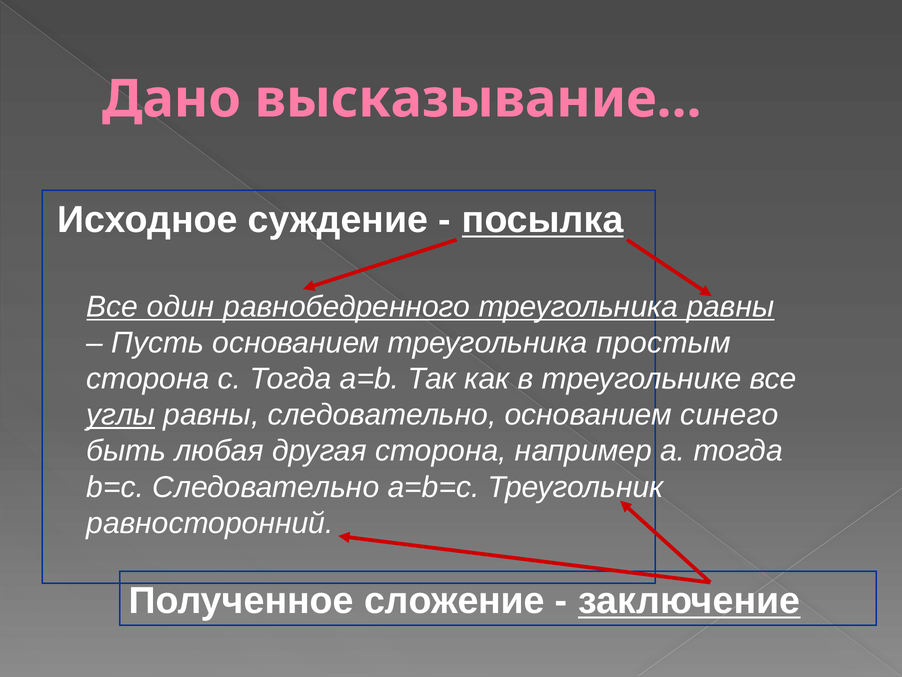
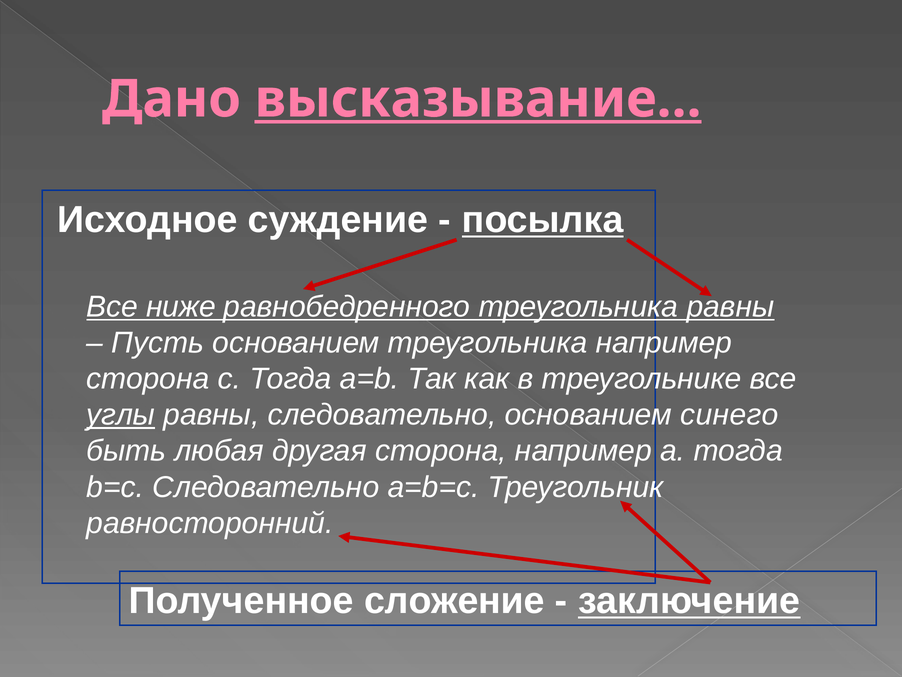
высказывание… underline: none -> present
один: один -> ниже
треугольника простым: простым -> например
